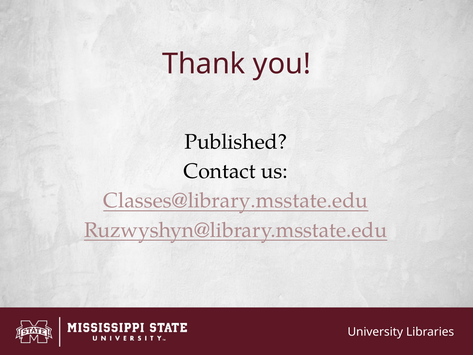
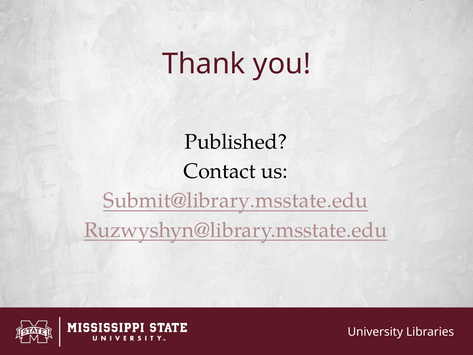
Classes@library.msstate.edu: Classes@library.msstate.edu -> Submit@library.msstate.edu
